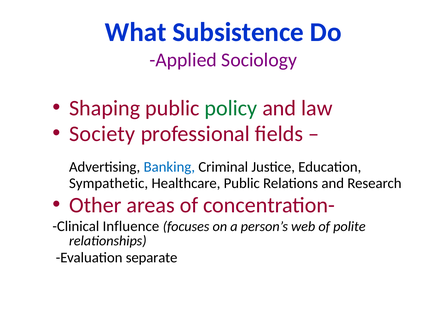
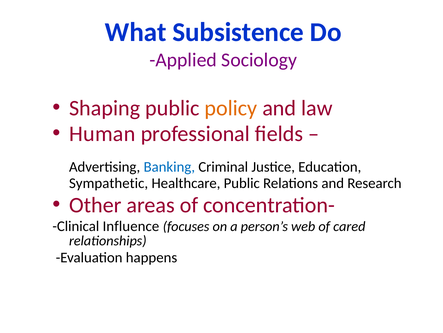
policy colour: green -> orange
Society: Society -> Human
polite: polite -> cared
separate: separate -> happens
